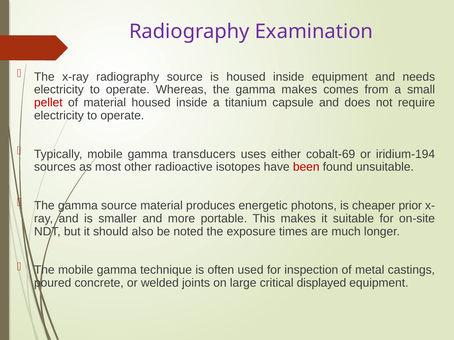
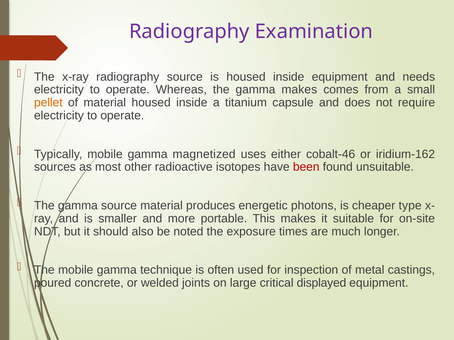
pellet colour: red -> orange
transducers: transducers -> magnetized
cobalt-69: cobalt-69 -> cobalt-46
iridium-194: iridium-194 -> iridium-162
prior: prior -> type
